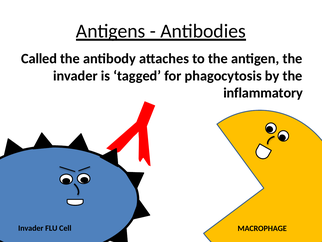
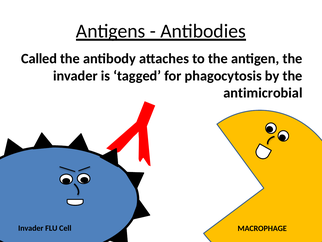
inflammatory: inflammatory -> antimicrobial
